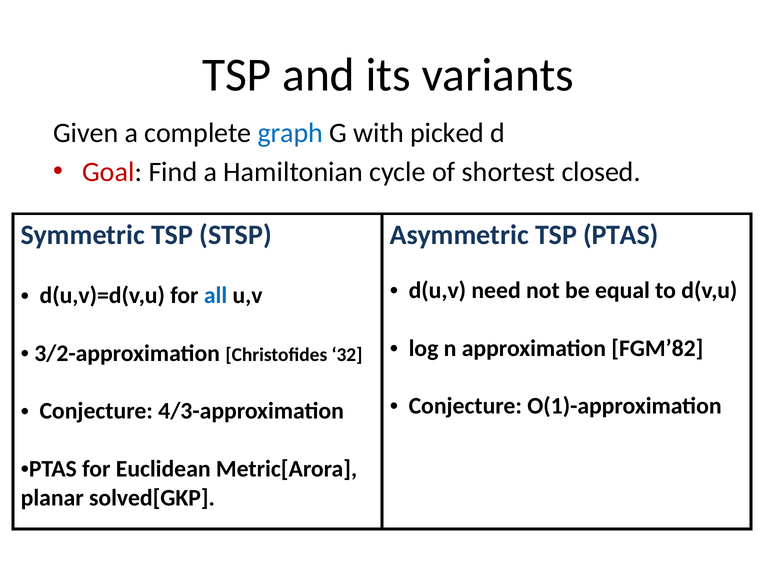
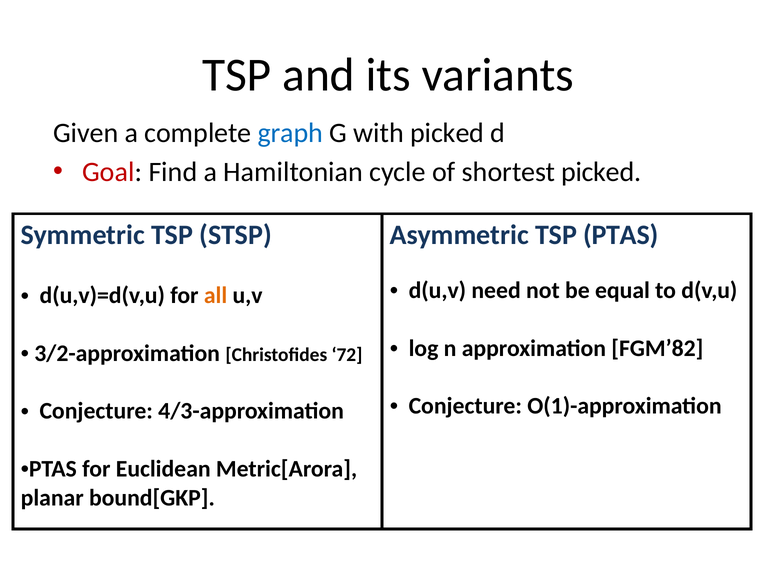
shortest closed: closed -> picked
all colour: blue -> orange
32: 32 -> 72
solved[GKP: solved[GKP -> bound[GKP
